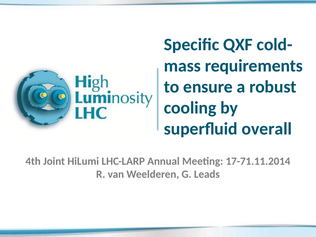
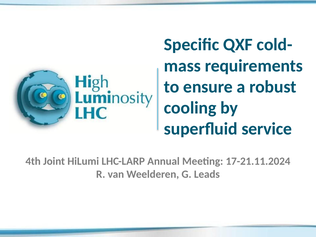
overall: overall -> service
17-71.11.2014: 17-71.11.2014 -> 17-21.11.2024
